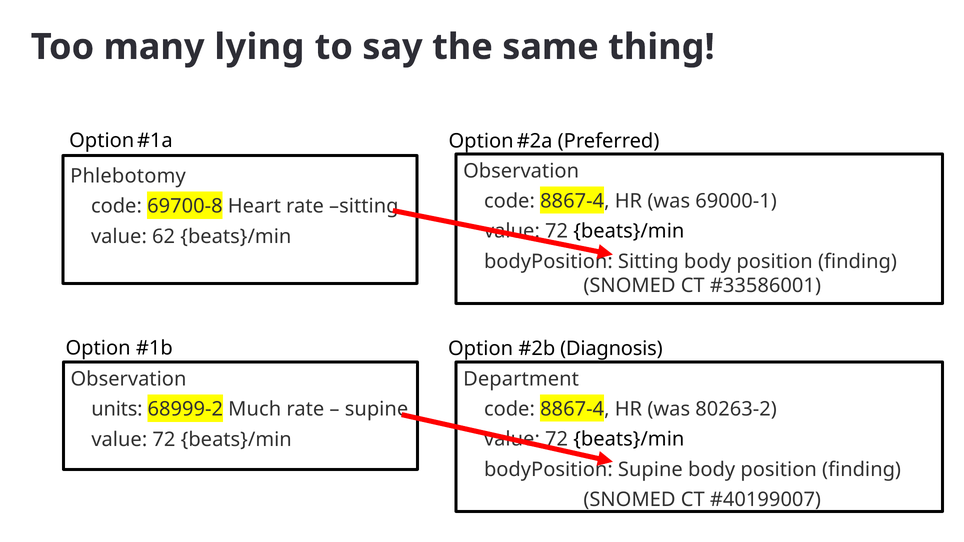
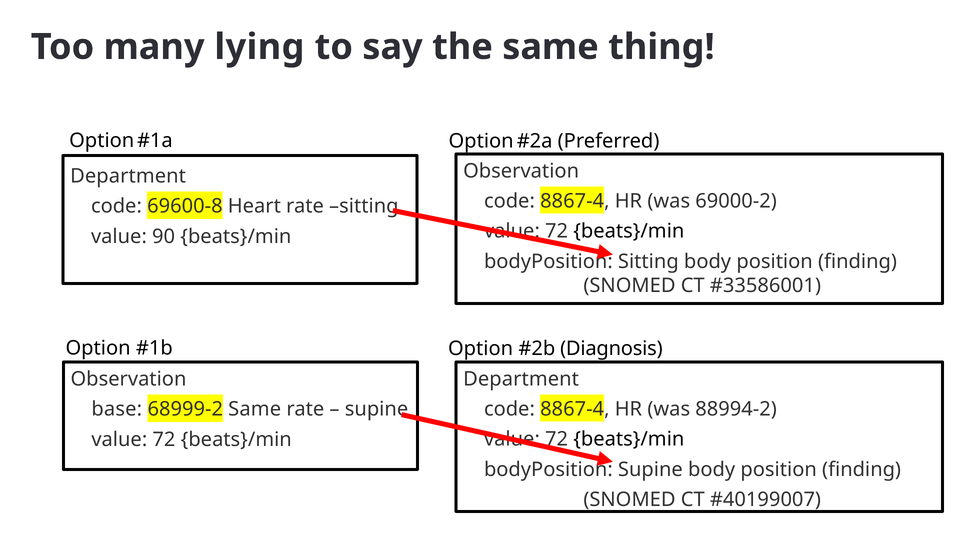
Phlebotomy at (128, 176): Phlebotomy -> Department
69000-1: 69000-1 -> 69000-2
69700-8: 69700-8 -> 69600-8
62: 62 -> 90
80263-2: 80263-2 -> 88994-2
units: units -> base
68999-2 Much: Much -> Same
